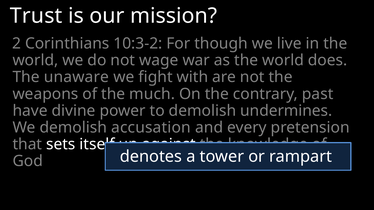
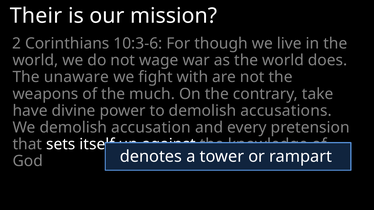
Trust: Trust -> Their
10:3-2: 10:3-2 -> 10:3-6
past: past -> take
undermines: undermines -> accusations
